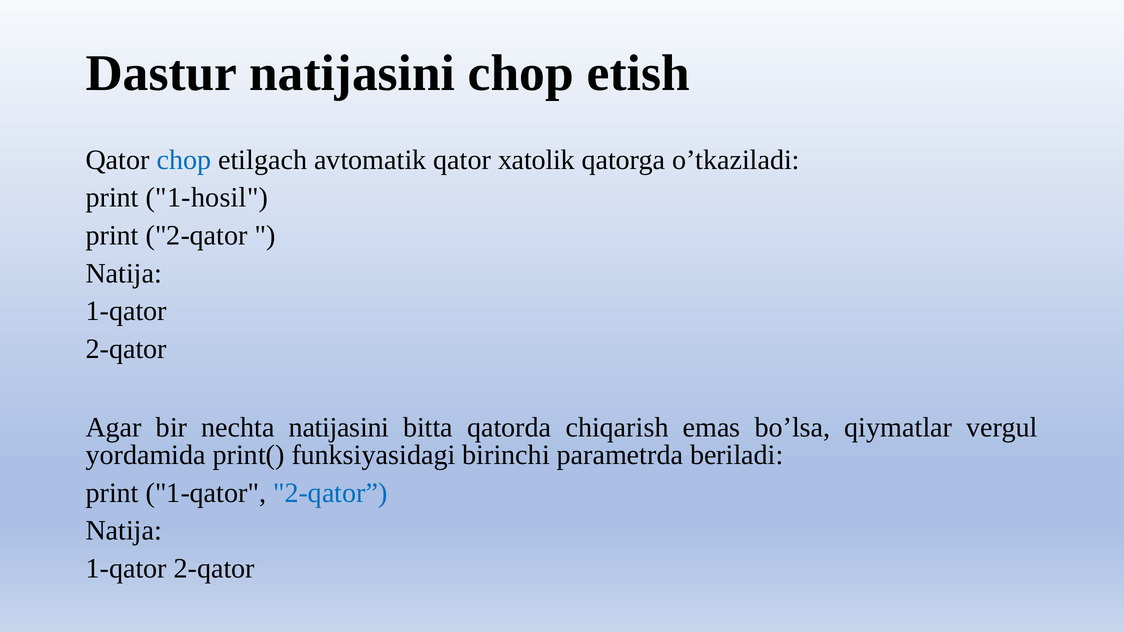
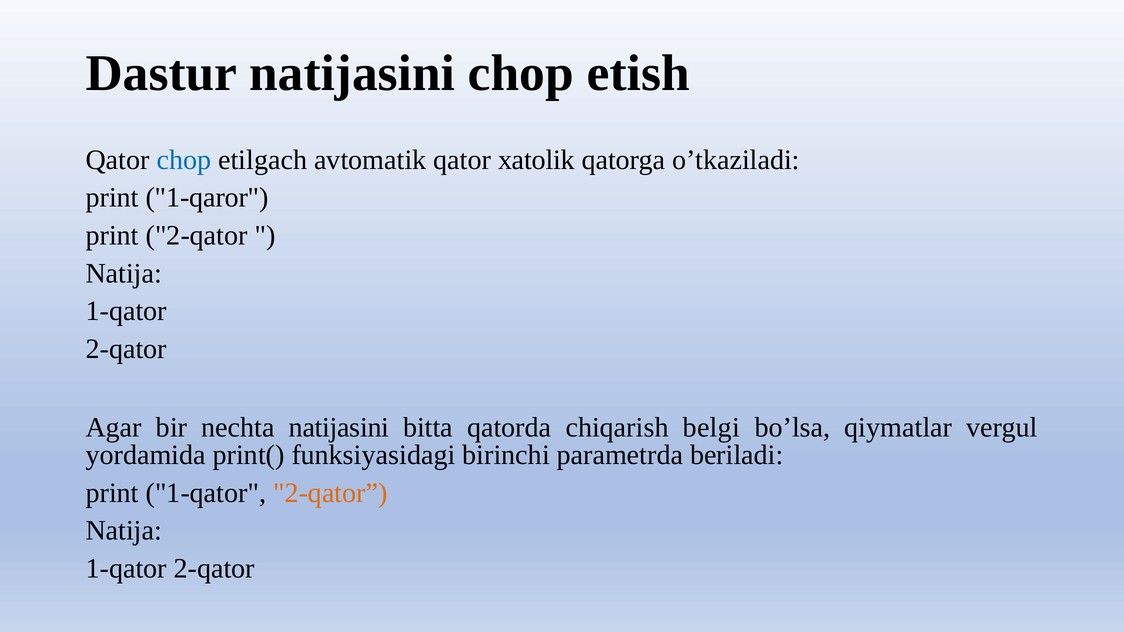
1-hosil: 1-hosil -> 1-qaror
emas: emas -> belgi
2-qator at (330, 493) colour: blue -> orange
